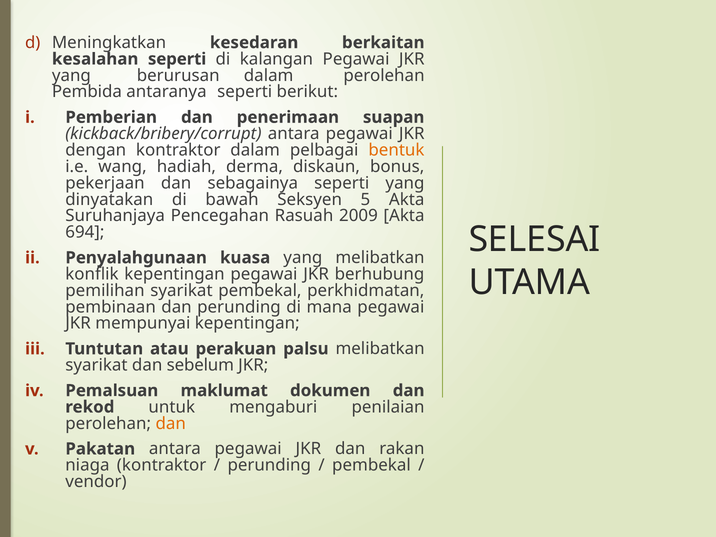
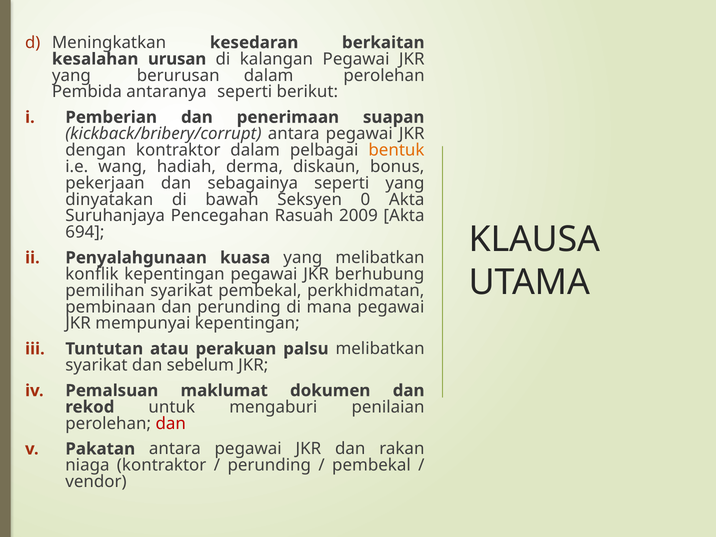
kesalahan seperti: seperti -> urusan
5: 5 -> 0
SELESAI: SELESAI -> KLAUSA
dan at (171, 423) colour: orange -> red
